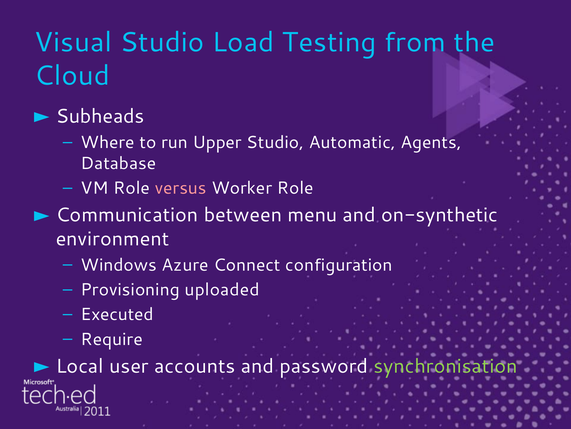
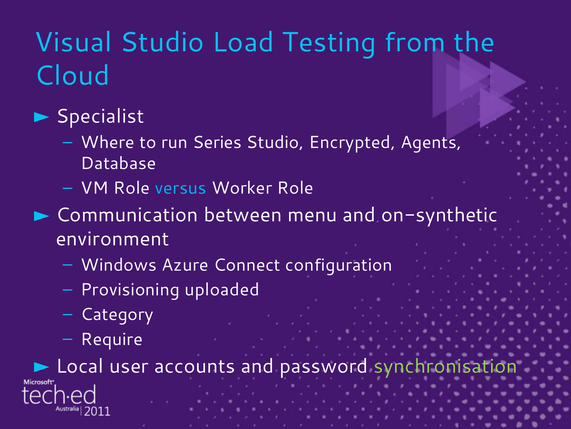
Subheads: Subheads -> Specialist
Upper: Upper -> Series
Automatic: Automatic -> Encrypted
versus colour: pink -> light blue
Executed: Executed -> Category
